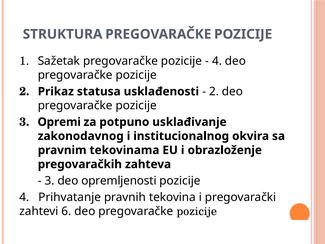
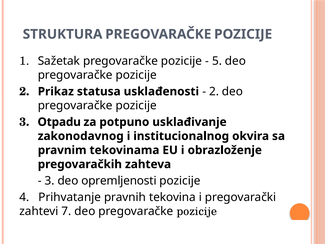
4 at (217, 61): 4 -> 5
Opremi: Opremi -> Otpadu
6: 6 -> 7
